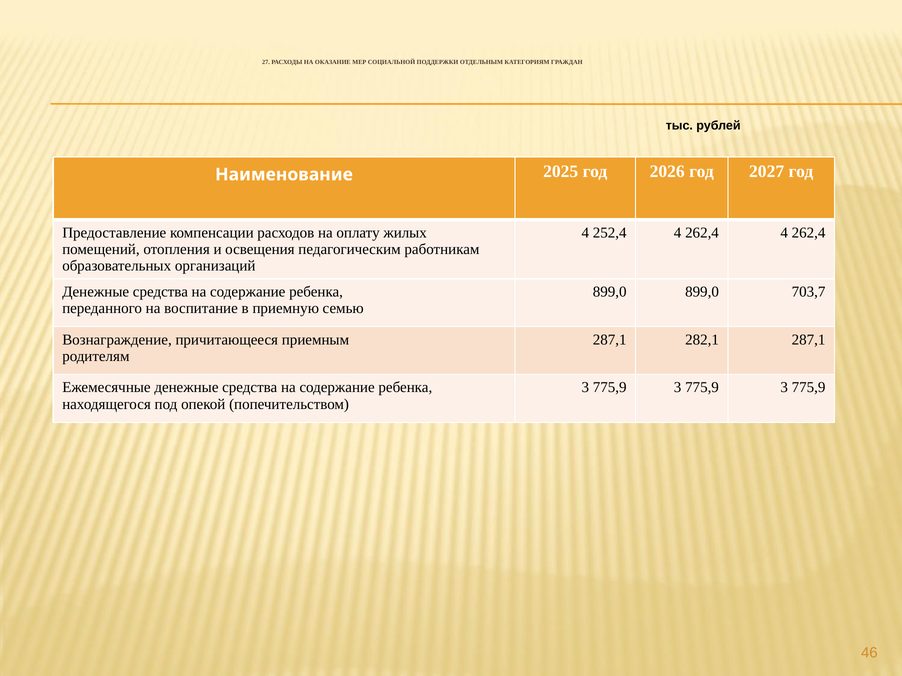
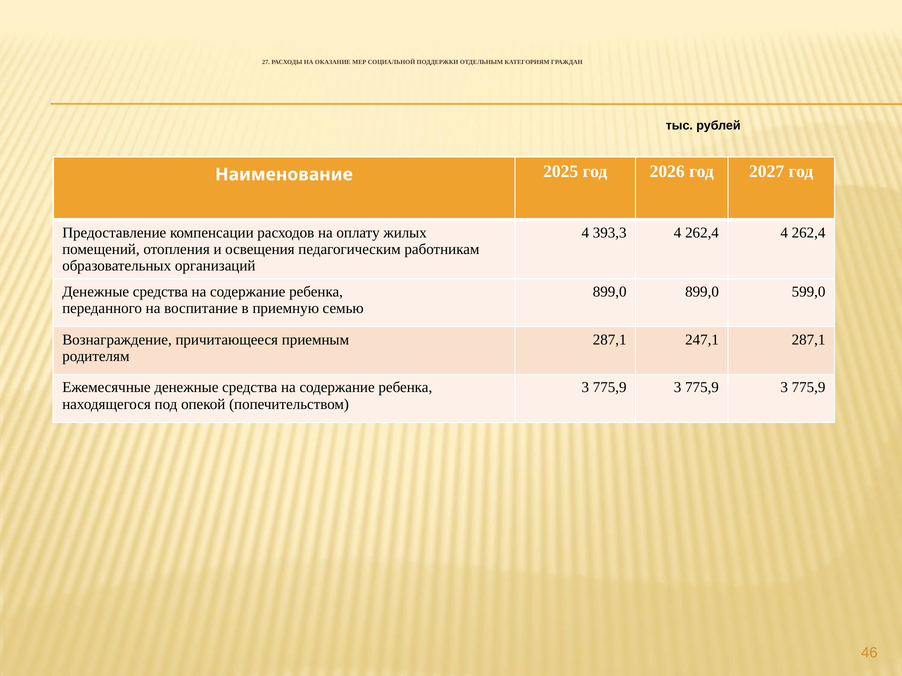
252,4: 252,4 -> 393,3
703,7: 703,7 -> 599,0
282,1: 282,1 -> 247,1
